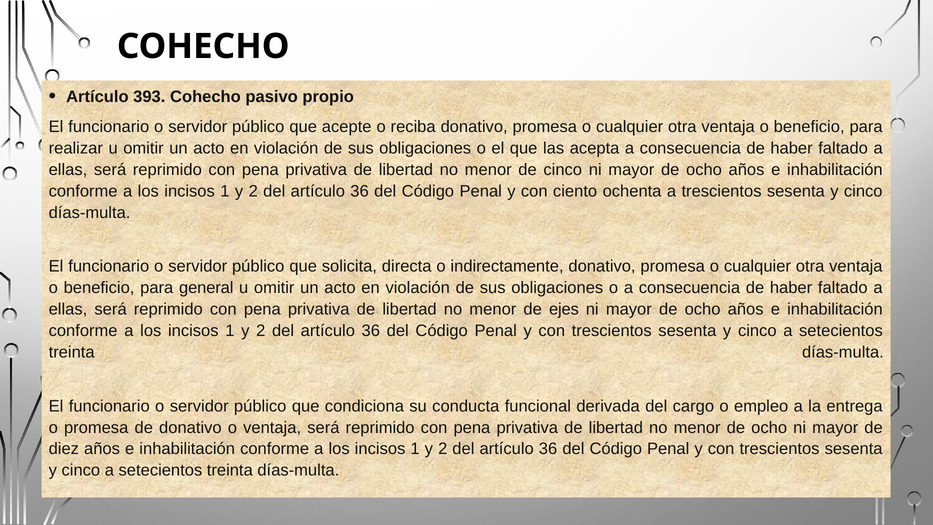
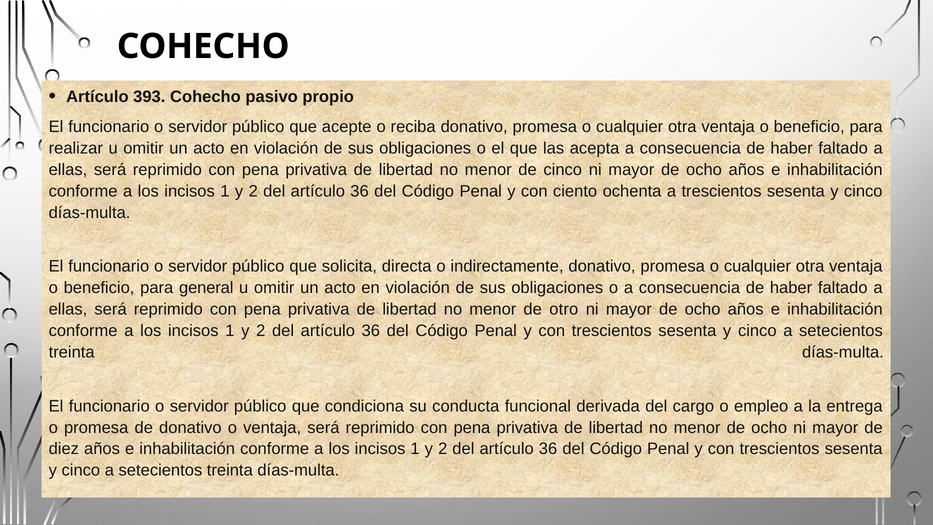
ejes: ejes -> otro
